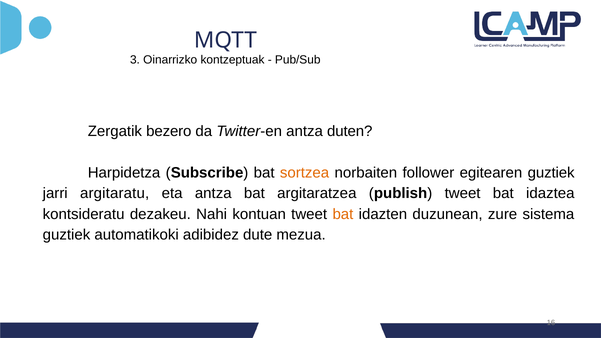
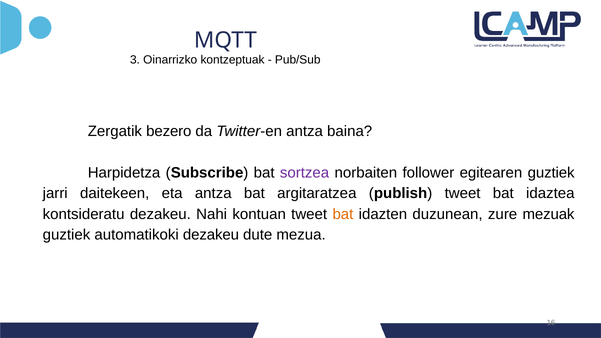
duten: duten -> baina
sortzea colour: orange -> purple
argitaratu: argitaratu -> daitekeen
sistema: sistema -> mezuak
automatikoki adibidez: adibidez -> dezakeu
